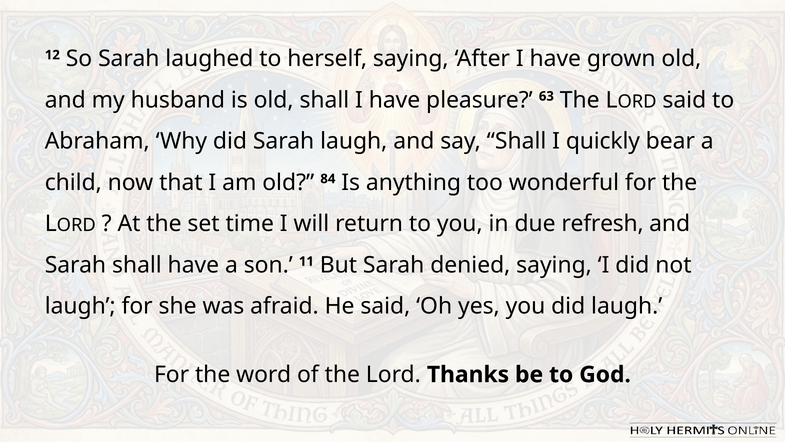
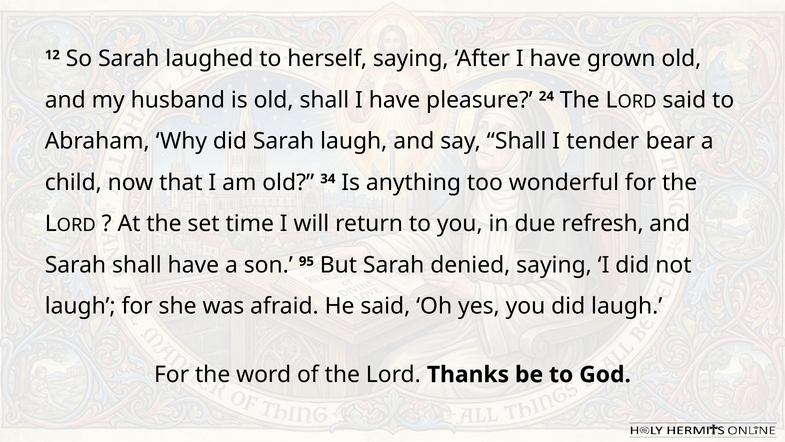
63: 63 -> 24
quickly: quickly -> tender
84: 84 -> 34
11: 11 -> 95
